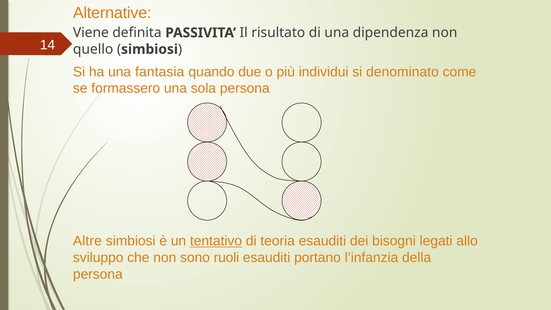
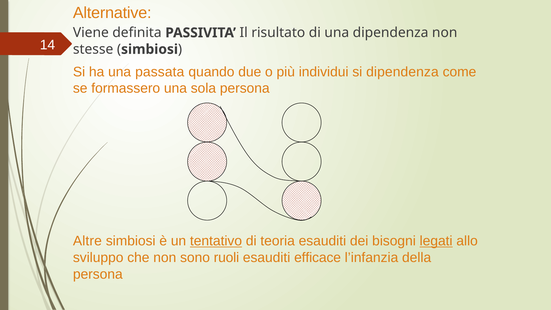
quello: quello -> stesse
fantasia: fantasia -> passata
si denominato: denominato -> dipendenza
legati underline: none -> present
portano: portano -> efficace
